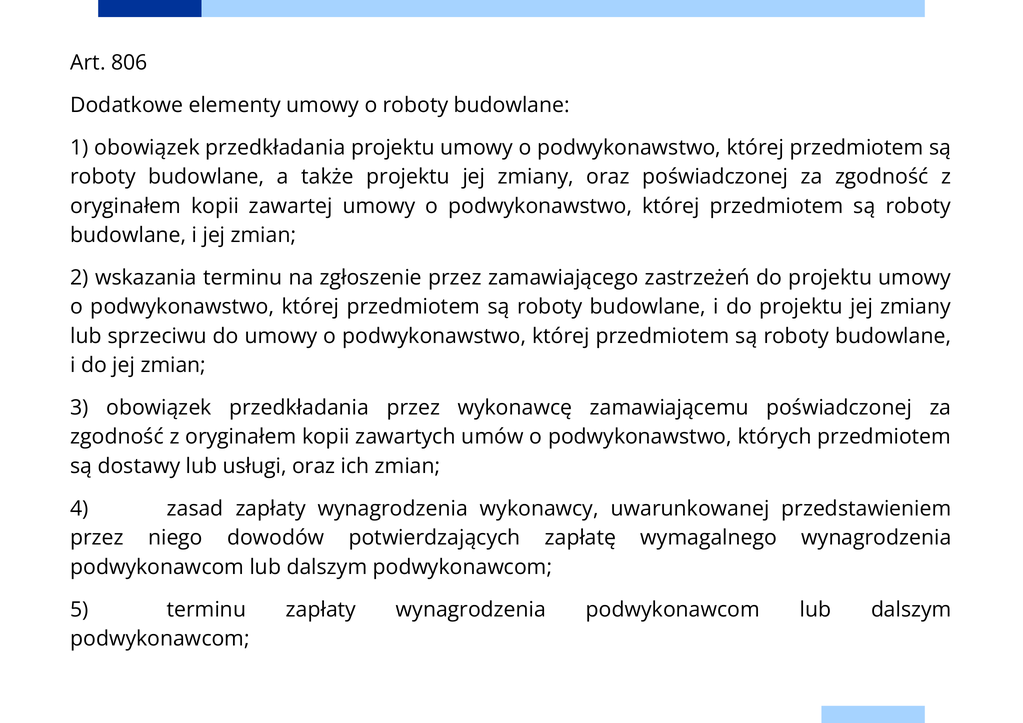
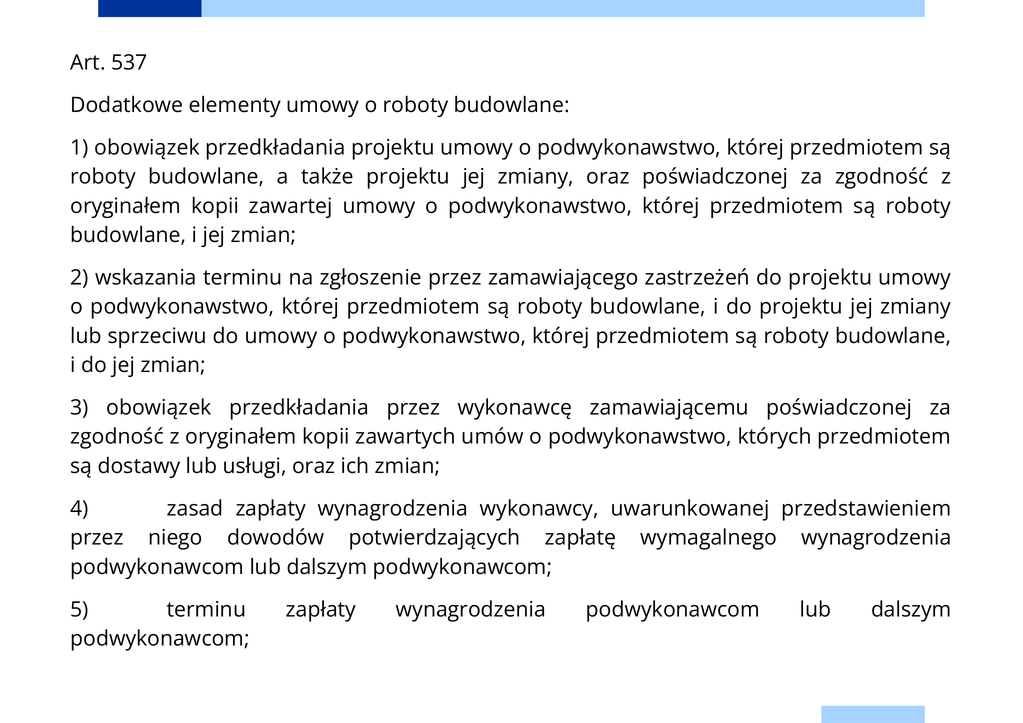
806: 806 -> 537
